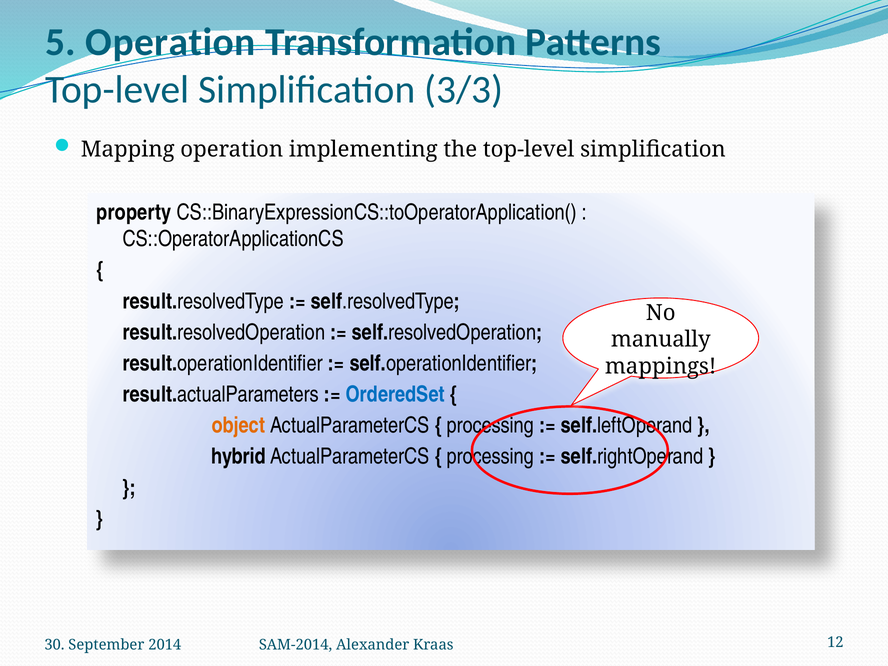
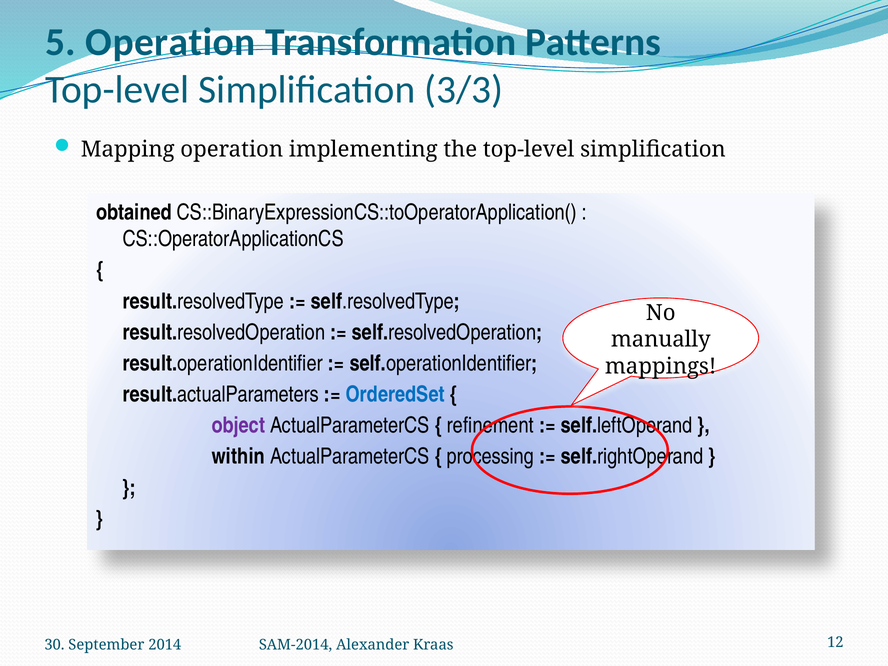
property: property -> obtained
object colour: orange -> purple
processing at (490, 426): processing -> refinement
hybrid: hybrid -> within
